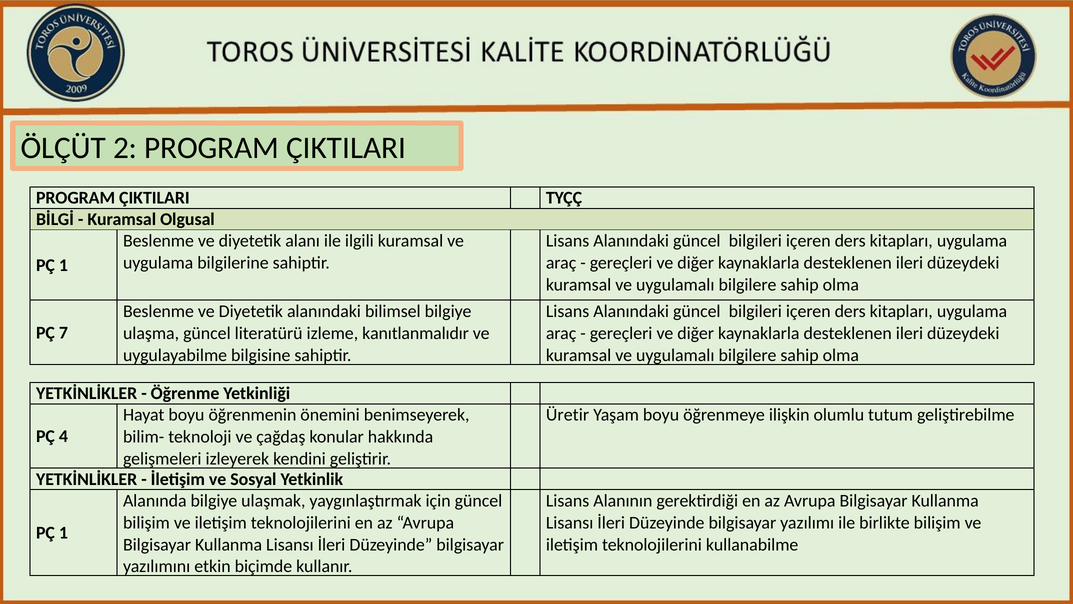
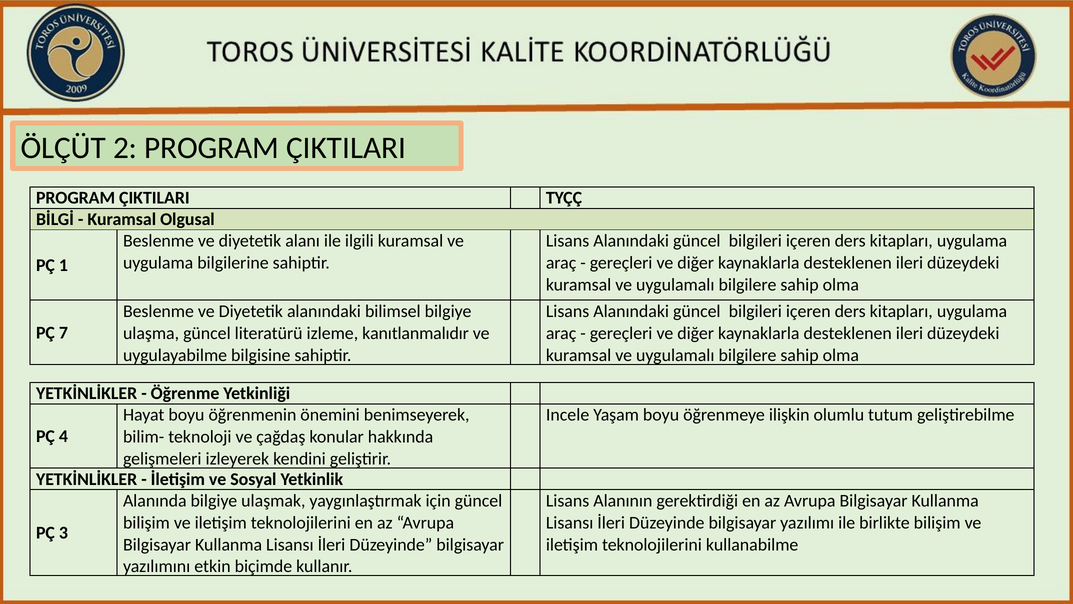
Üretir: Üretir -> Incele
1 at (63, 532): 1 -> 3
